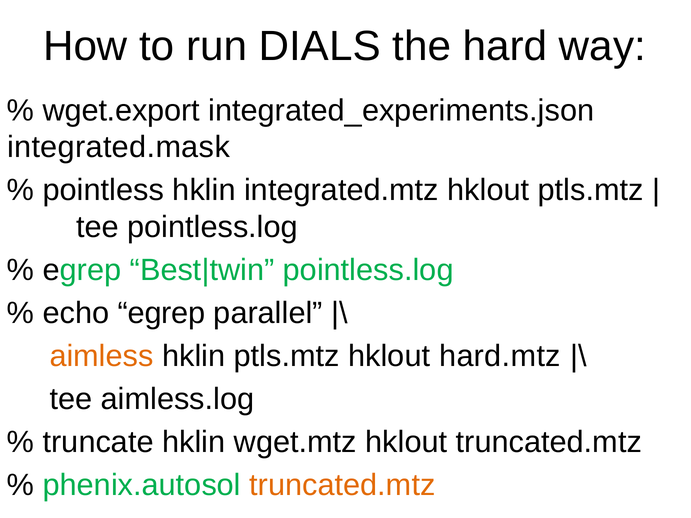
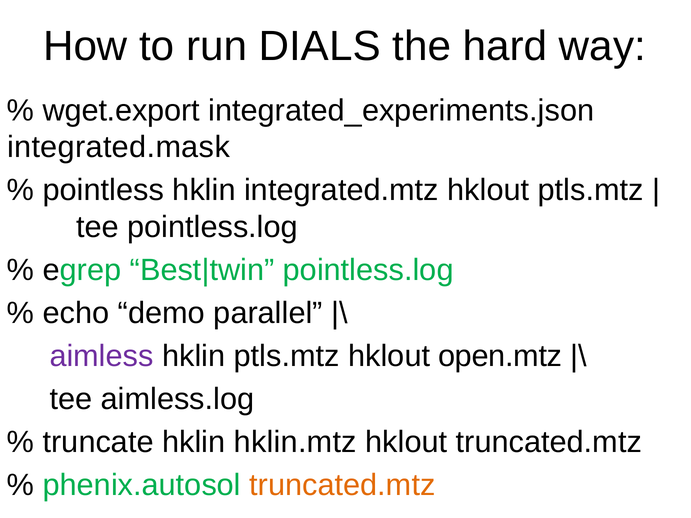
echo egrep: egrep -> demo
aimless colour: orange -> purple
hard.mtz: hard.mtz -> open.mtz
wget.mtz: wget.mtz -> hklin.mtz
